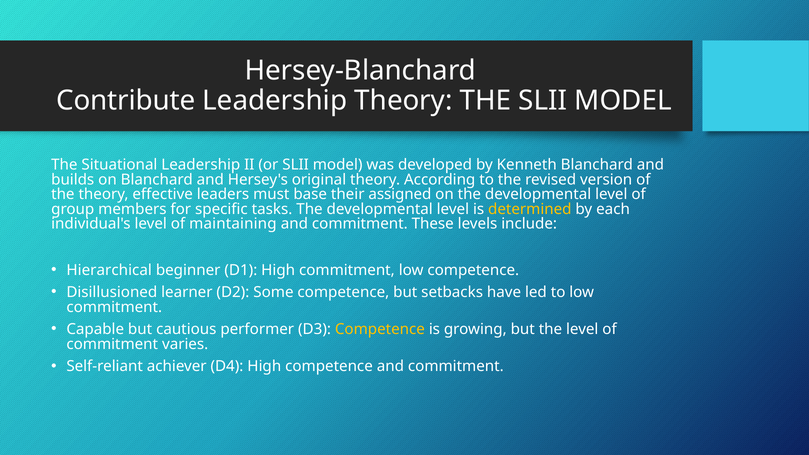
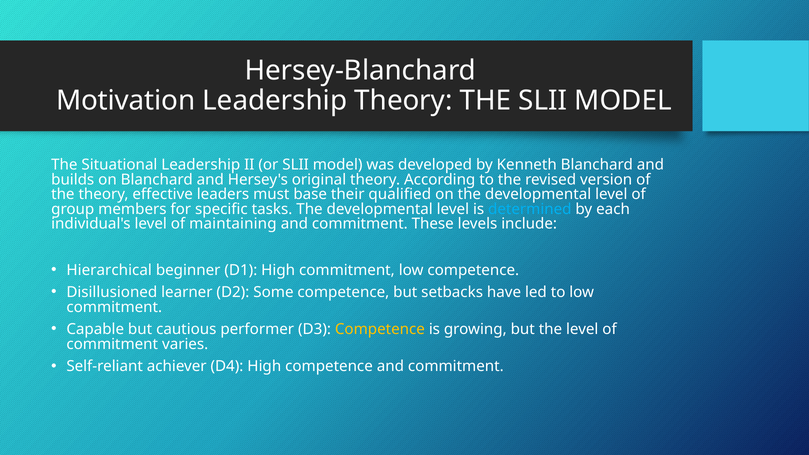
Contribute: Contribute -> Motivation
assigned: assigned -> qualified
determined colour: yellow -> light blue
